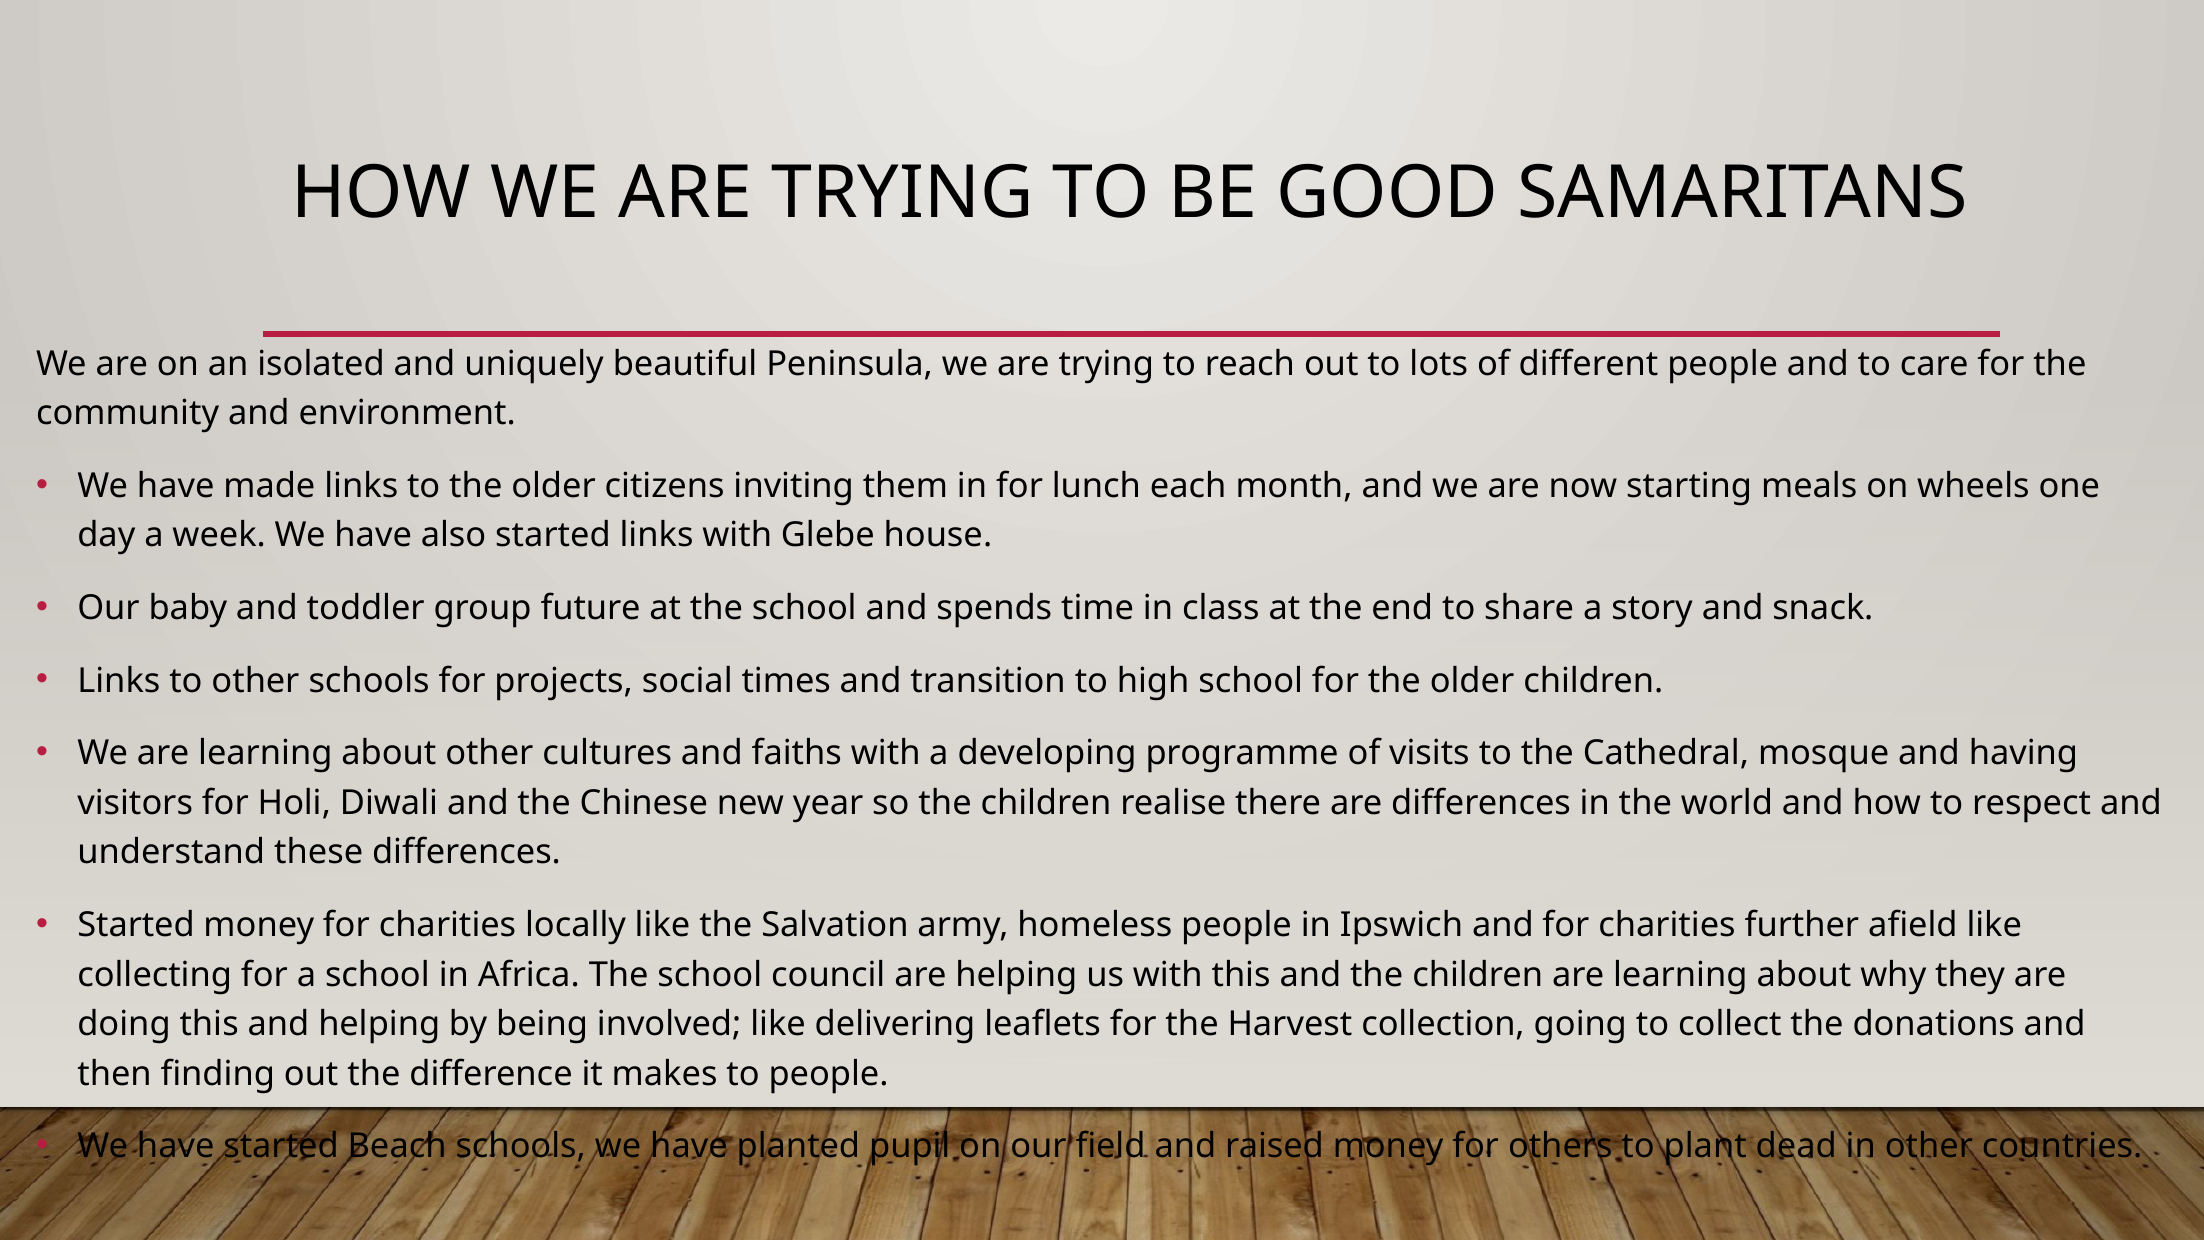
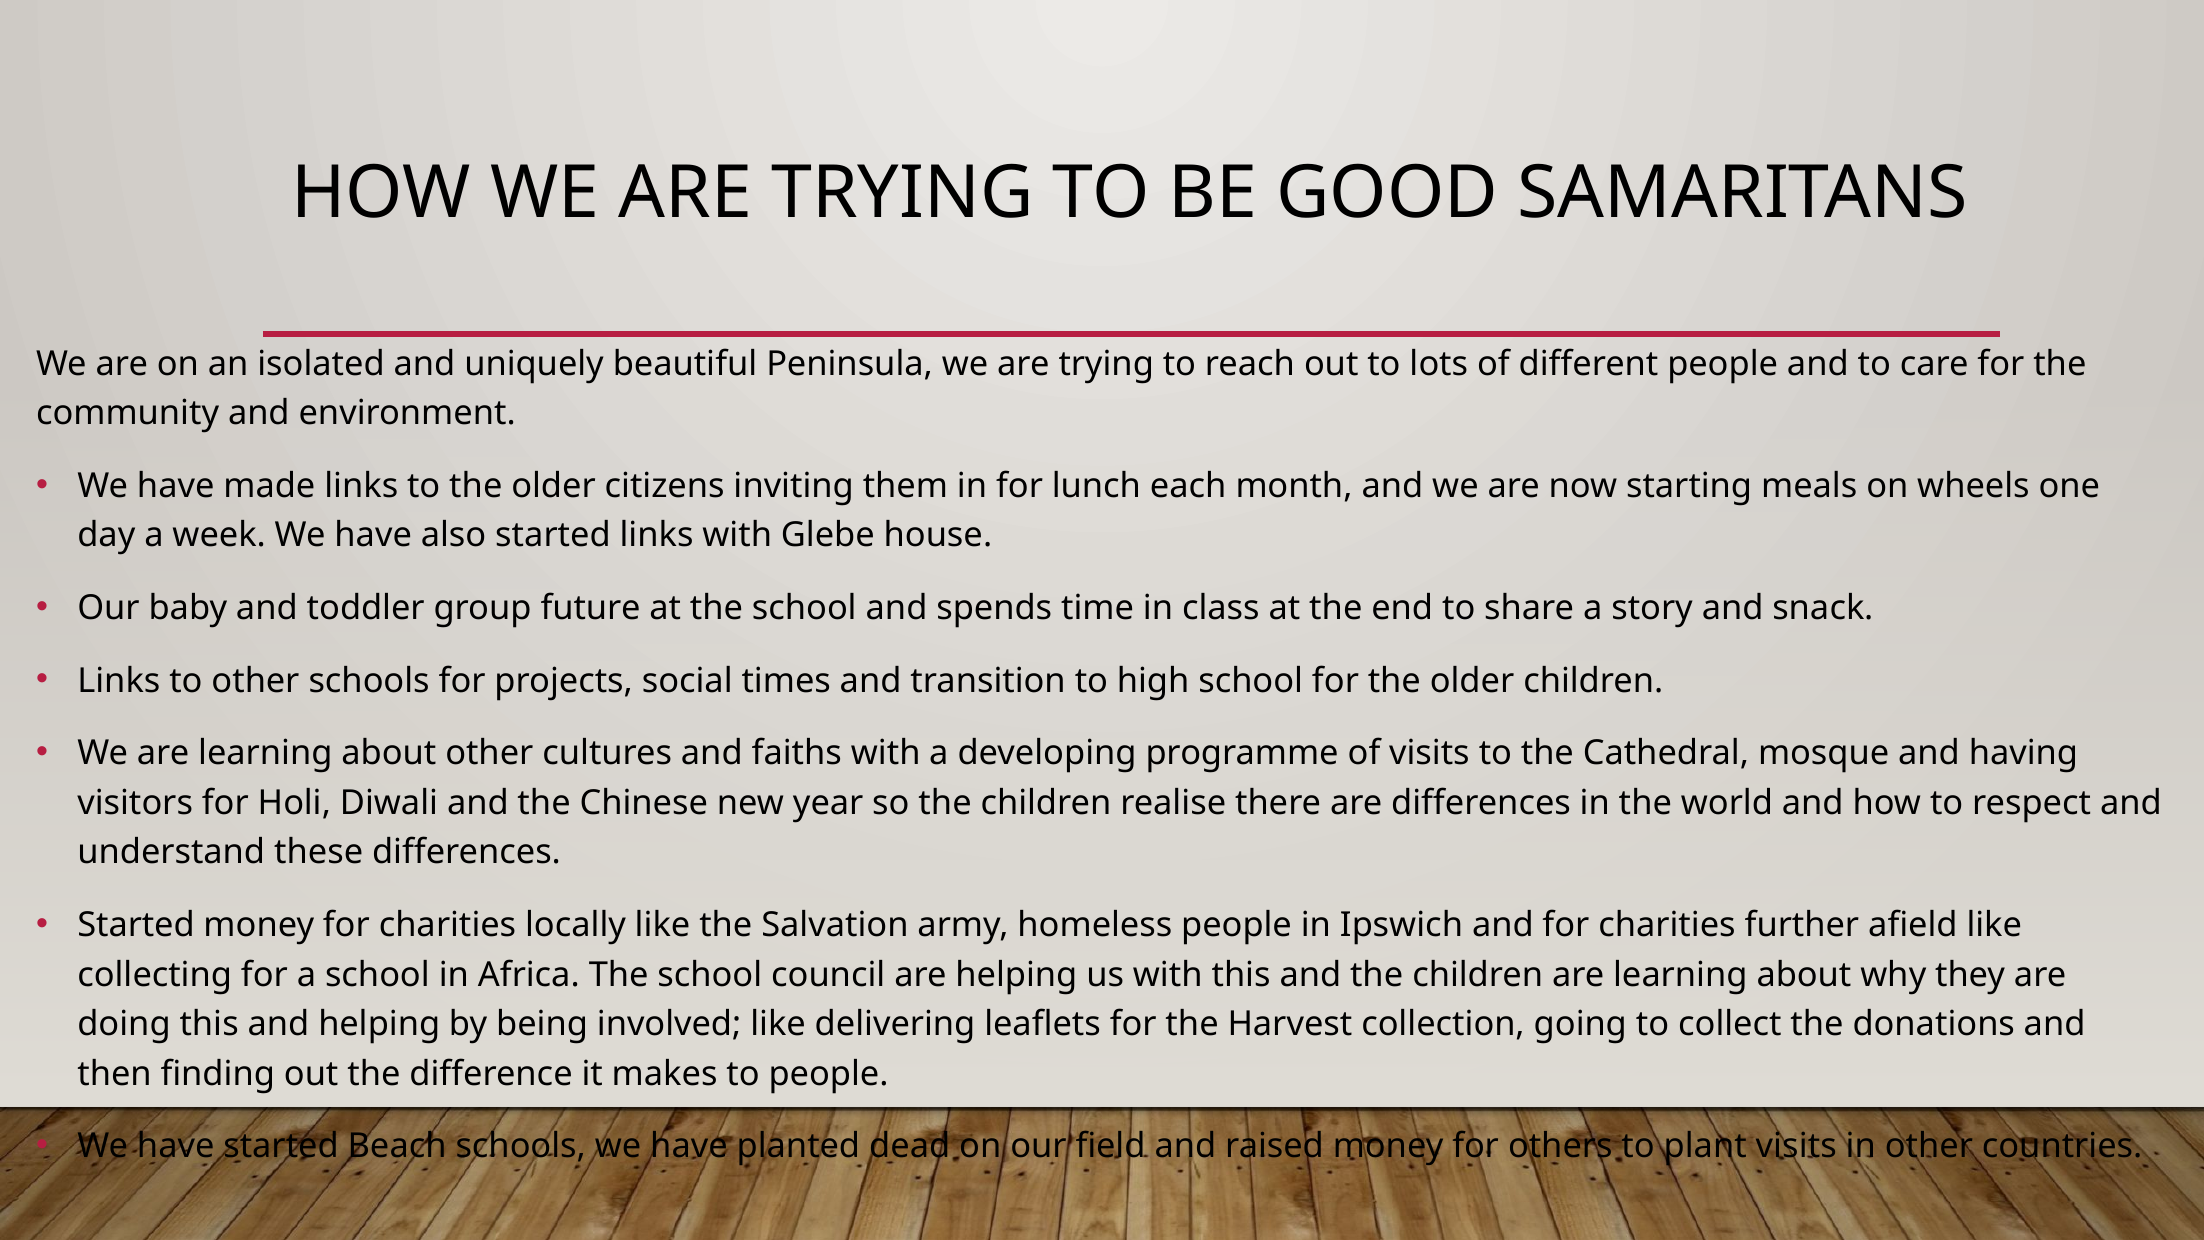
pupil: pupil -> dead
plant dead: dead -> visits
